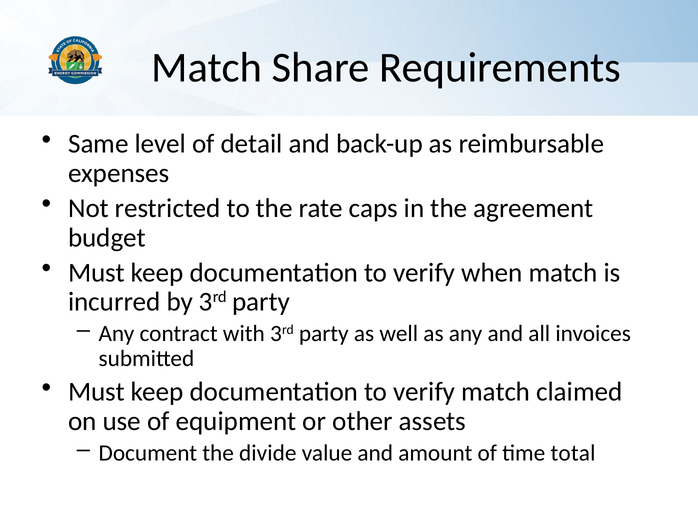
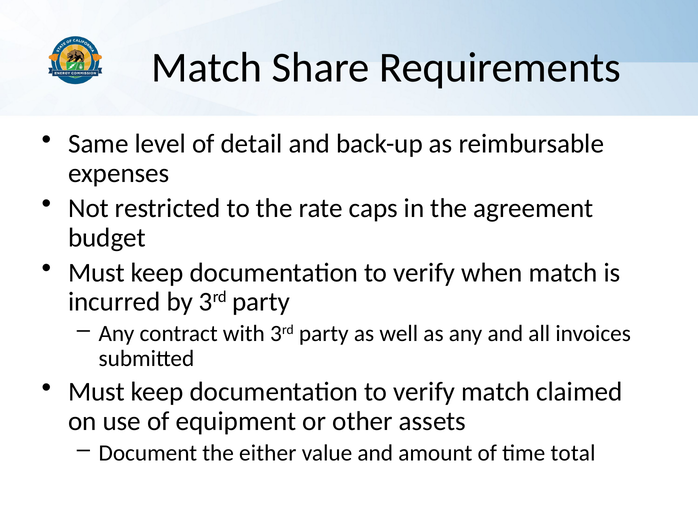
divide: divide -> either
